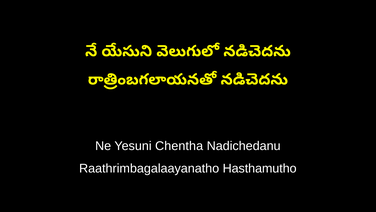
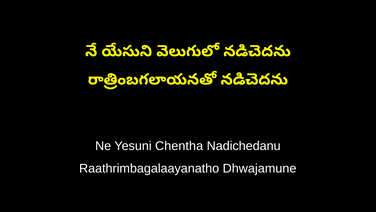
Hasthamutho: Hasthamutho -> Dhwajamune
